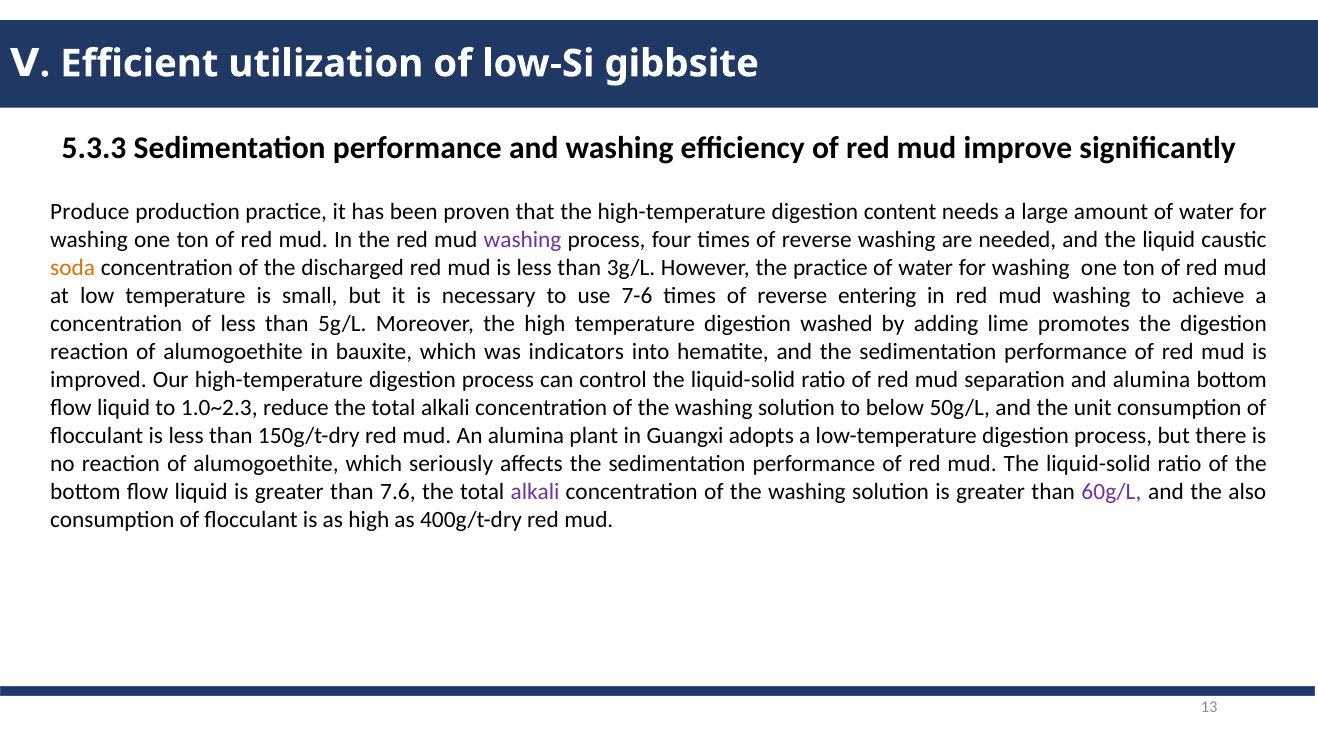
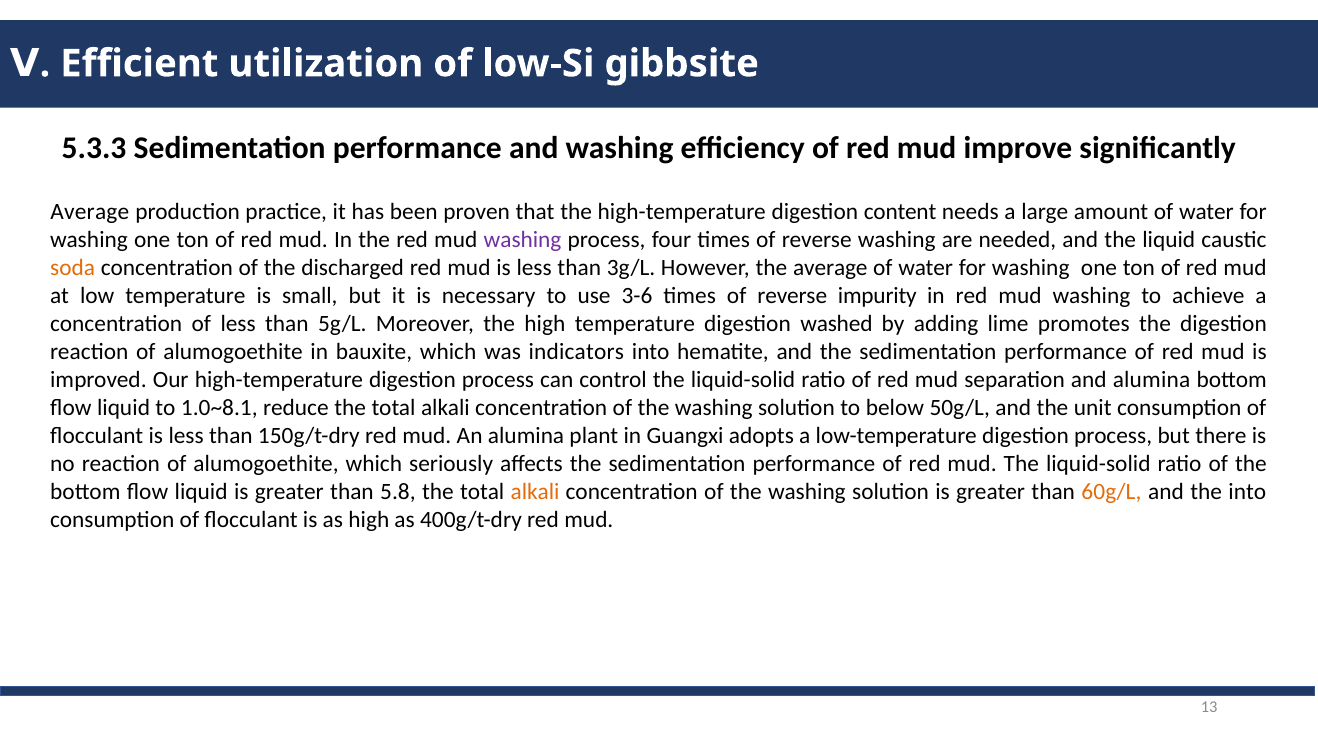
Produce at (90, 212): Produce -> Average
the practice: practice -> average
7-6: 7-6 -> 3-6
entering: entering -> impurity
1.0~2.3: 1.0~2.3 -> 1.0~8.1
7.6: 7.6 -> 5.8
alkali at (535, 492) colour: purple -> orange
60g/L colour: purple -> orange
the also: also -> into
